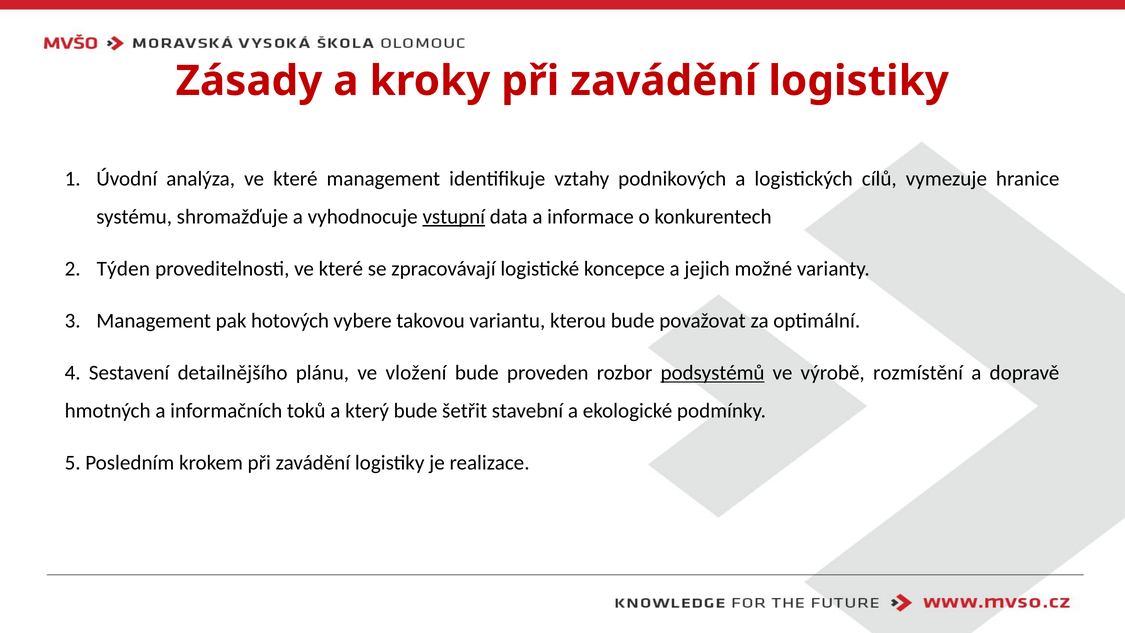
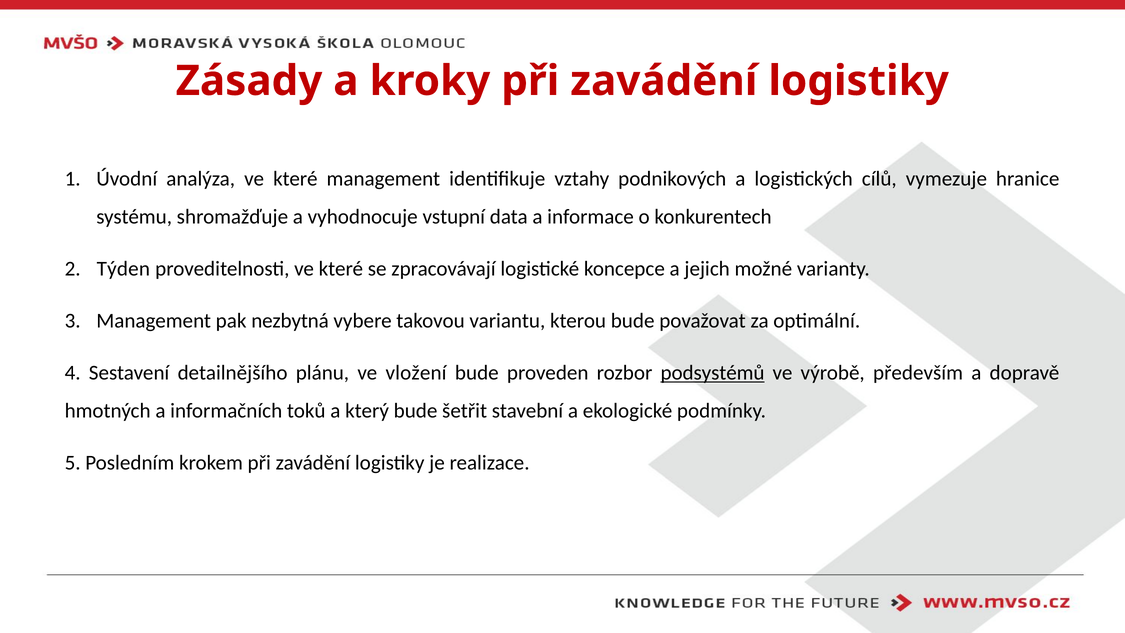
vstupní underline: present -> none
hotových: hotových -> nezbytná
rozmístění: rozmístění -> především
